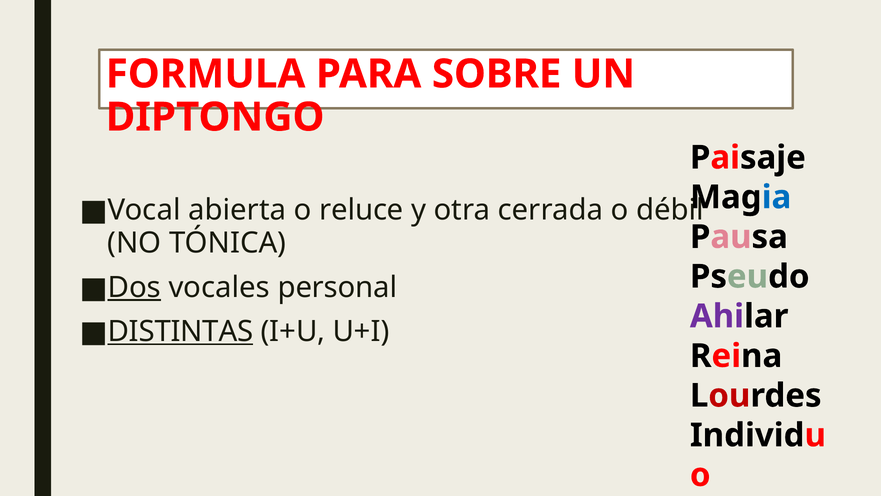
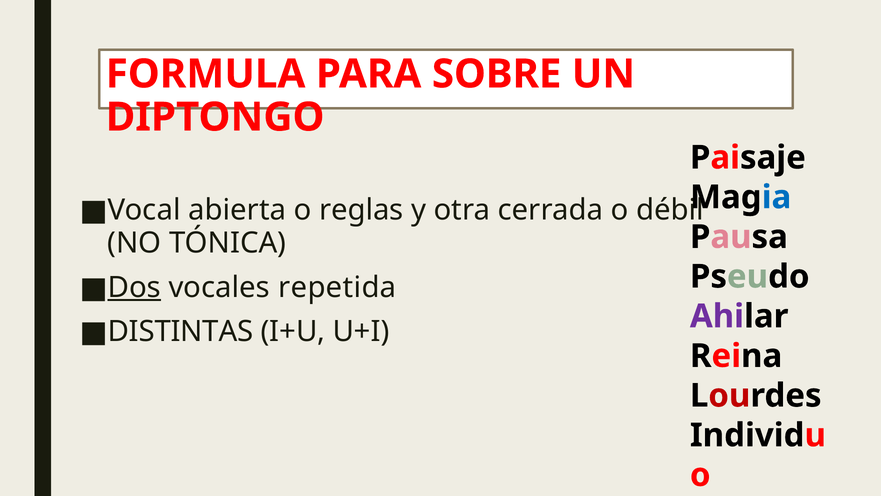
reluce: reluce -> reglas
personal: personal -> repetida
DISTINTAS underline: present -> none
